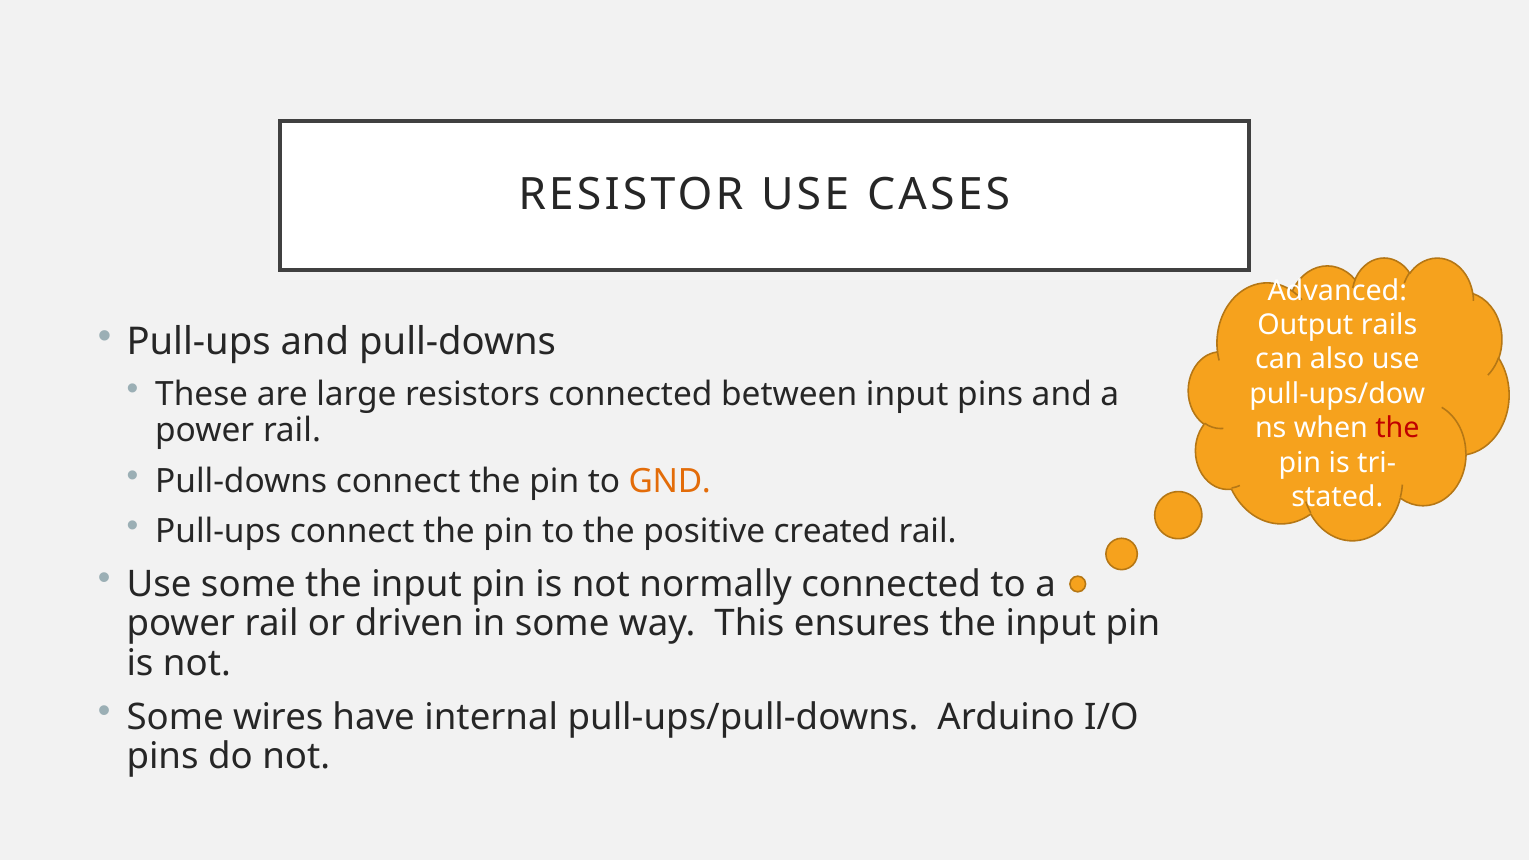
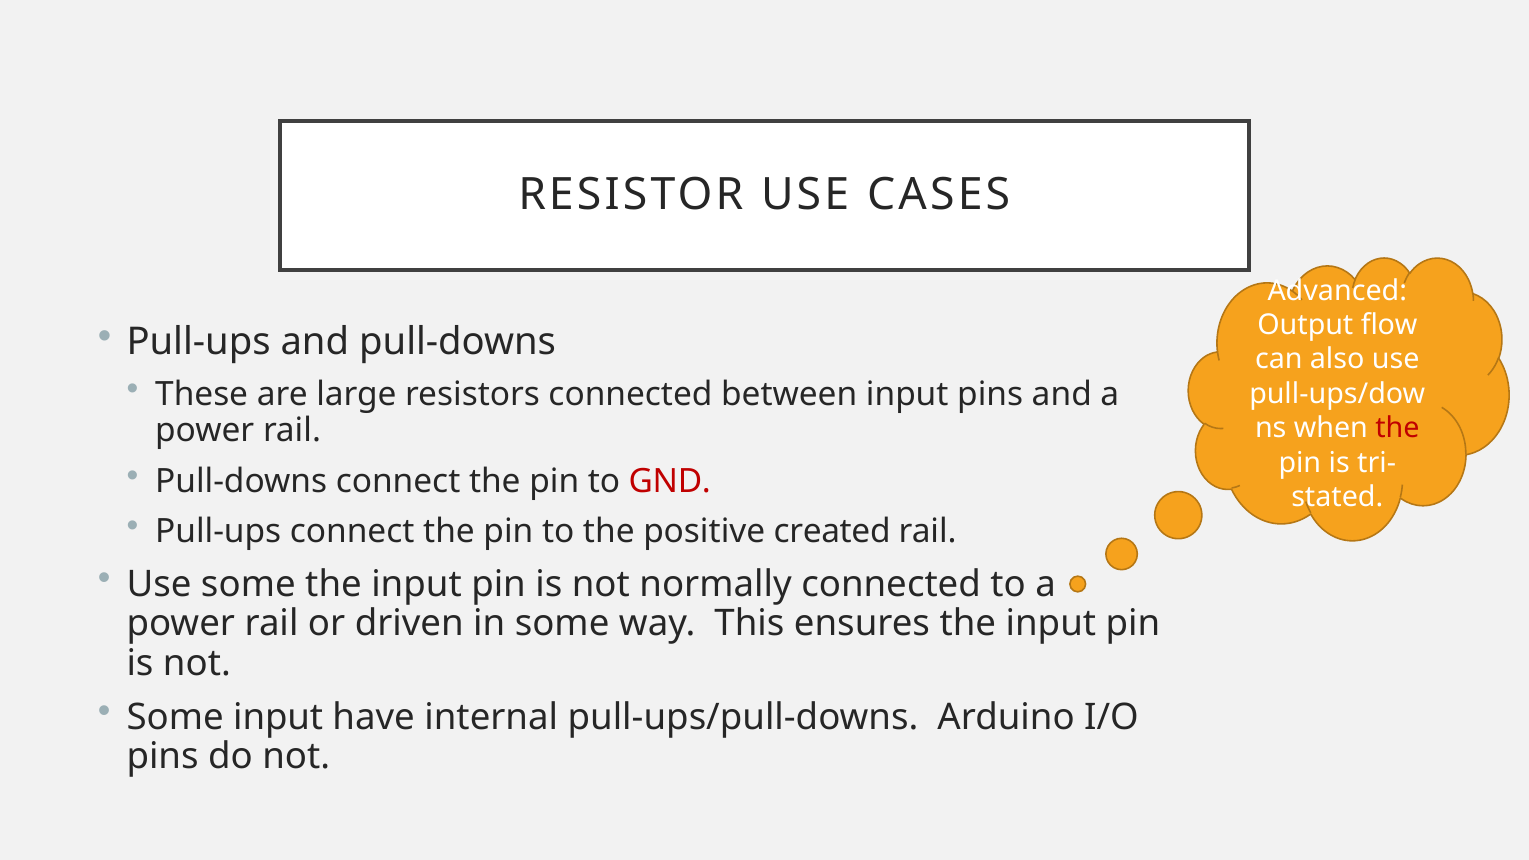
rails: rails -> flow
GND colour: orange -> red
Some wires: wires -> input
